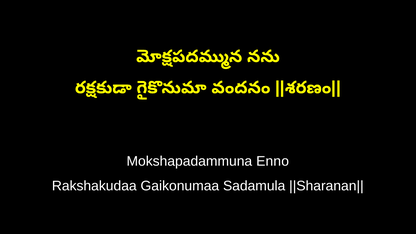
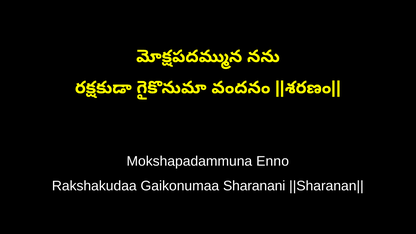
Sadamula: Sadamula -> Sharanani
